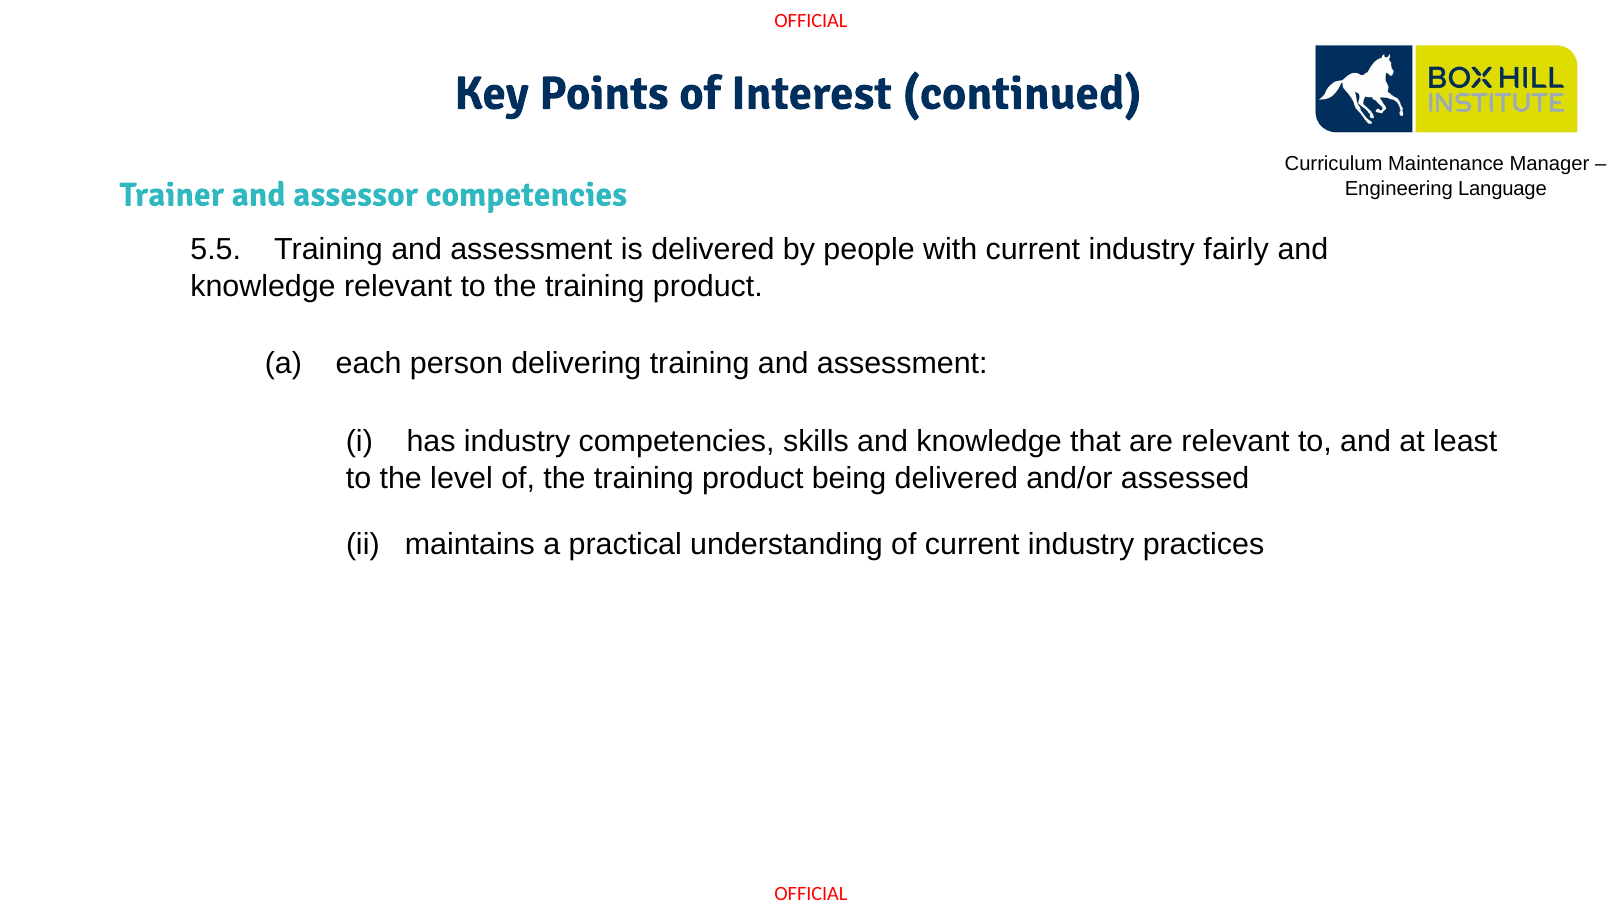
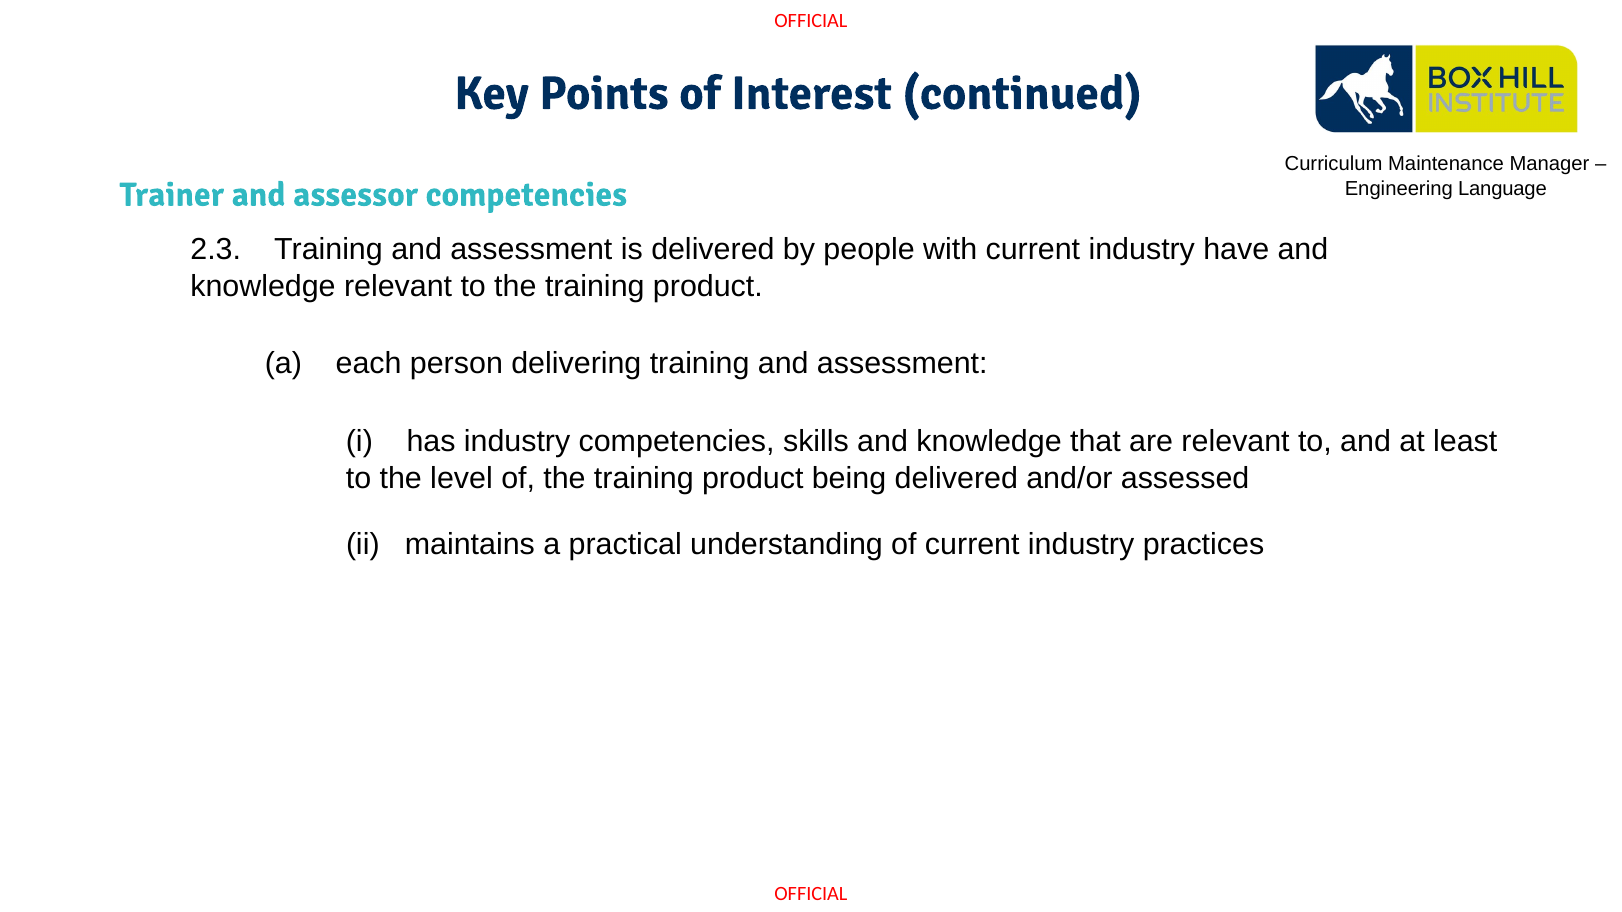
5.5: 5.5 -> 2.3
fairly: fairly -> have
